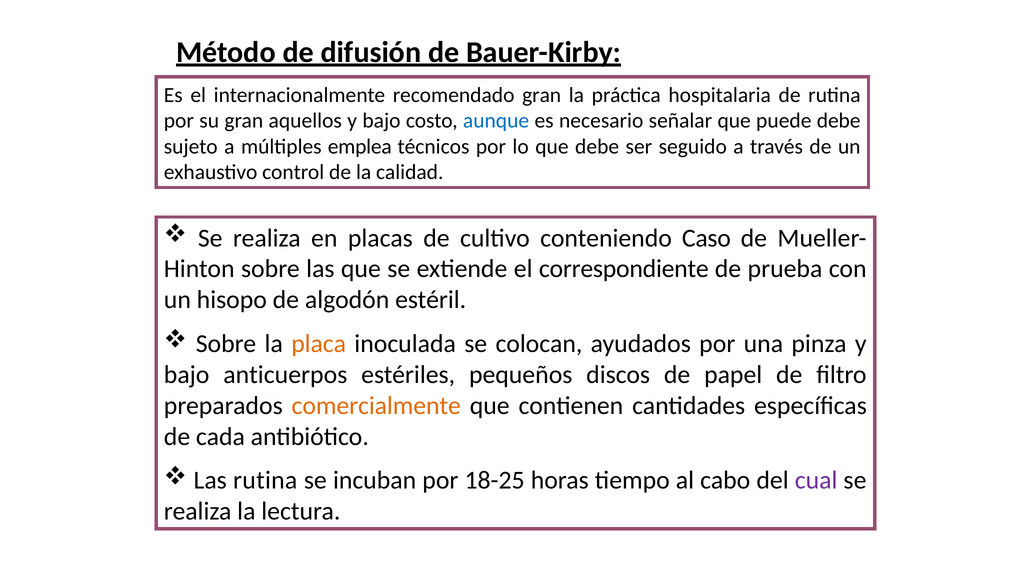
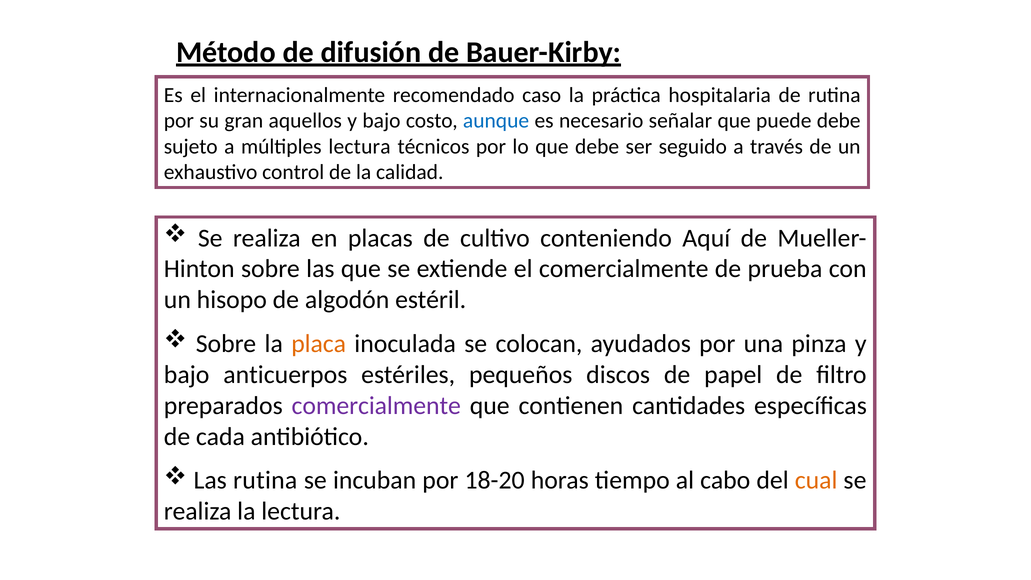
recomendado gran: gran -> caso
múltiples emplea: emplea -> lectura
Caso: Caso -> Aquí
el correspondiente: correspondiente -> comercialmente
comercialmente at (376, 406) colour: orange -> purple
18-25: 18-25 -> 18-20
cual colour: purple -> orange
